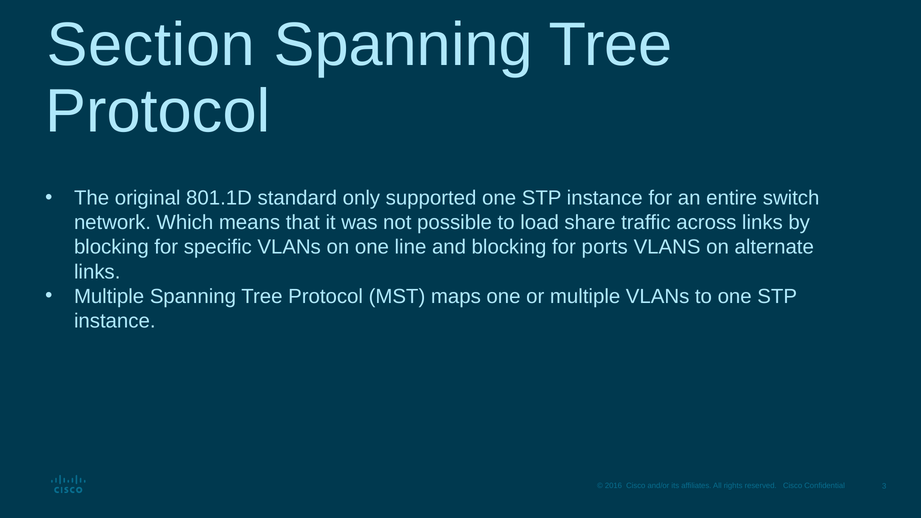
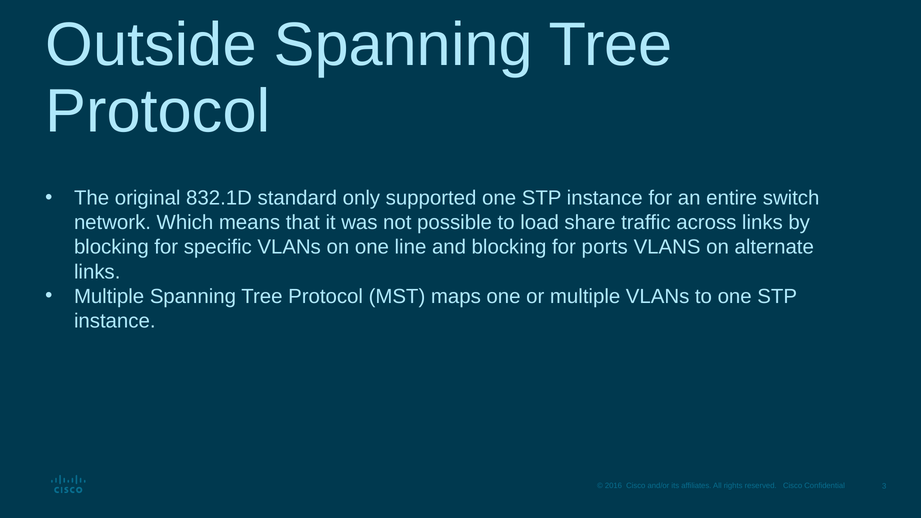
Section: Section -> Outside
801.1D: 801.1D -> 832.1D
